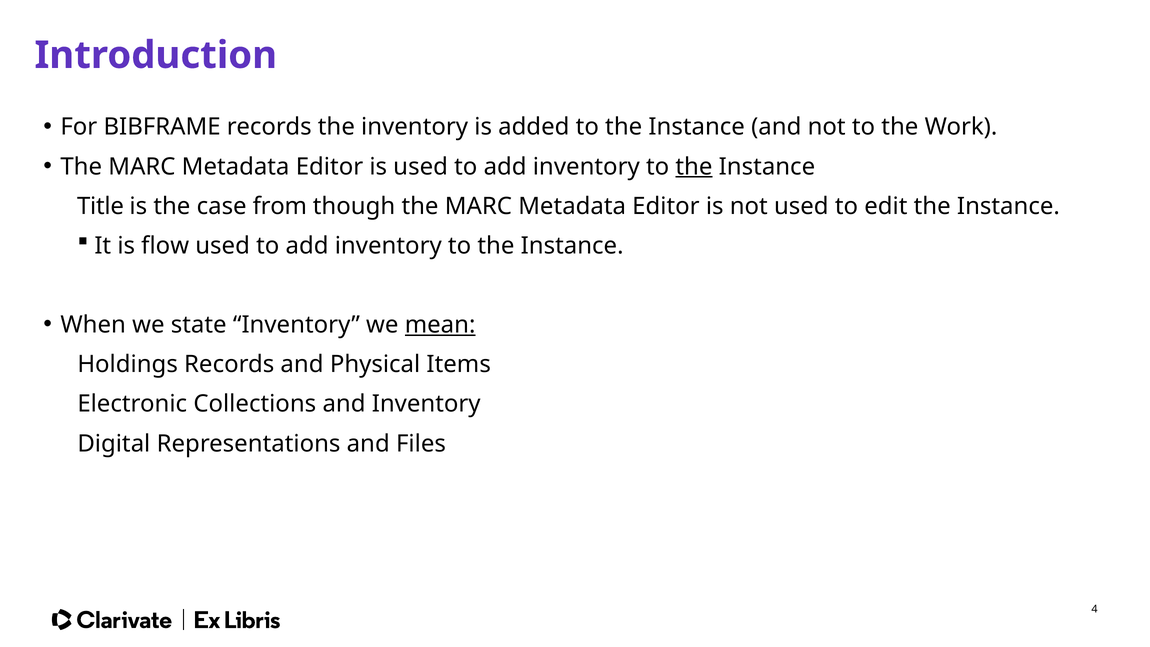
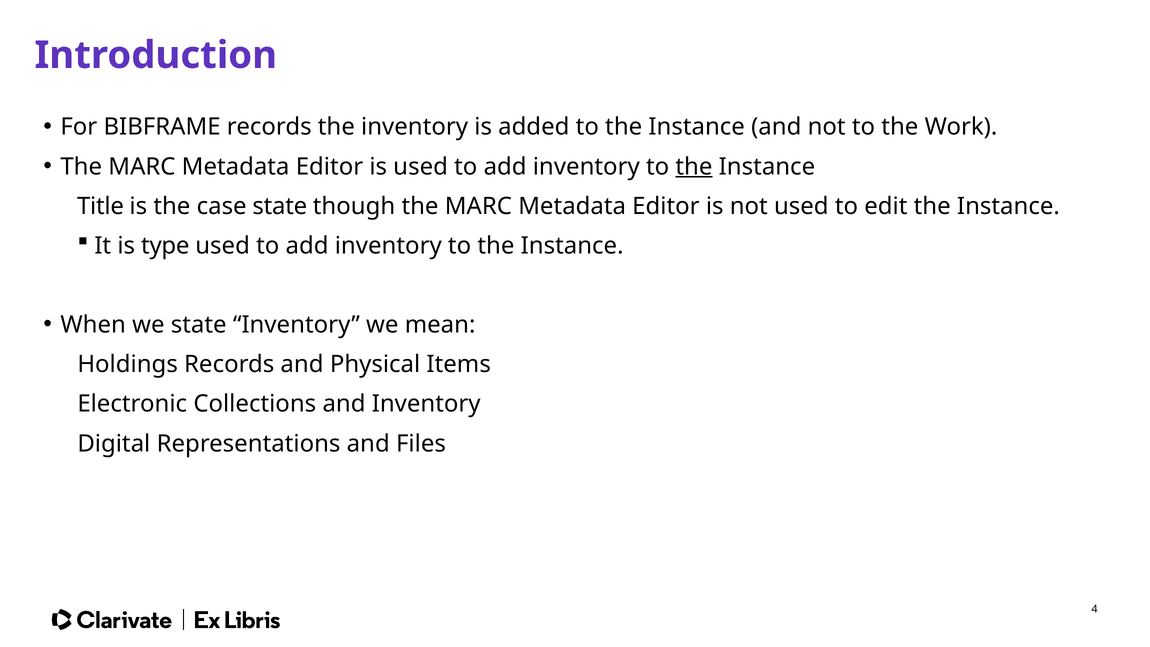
case from: from -> state
flow: flow -> type
mean underline: present -> none
